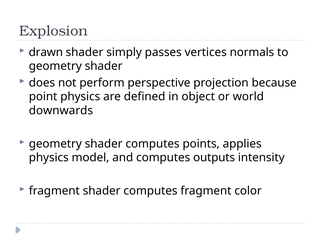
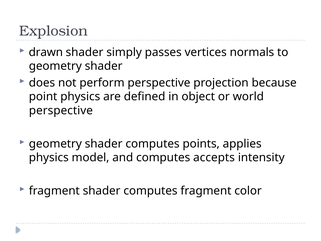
downwards at (61, 110): downwards -> perspective
outputs: outputs -> accepts
